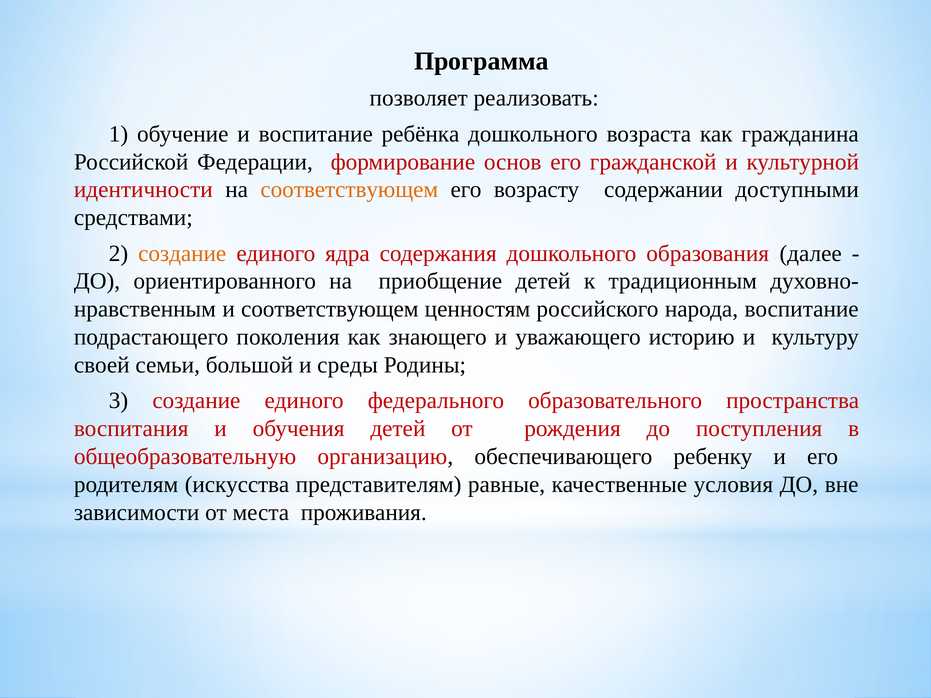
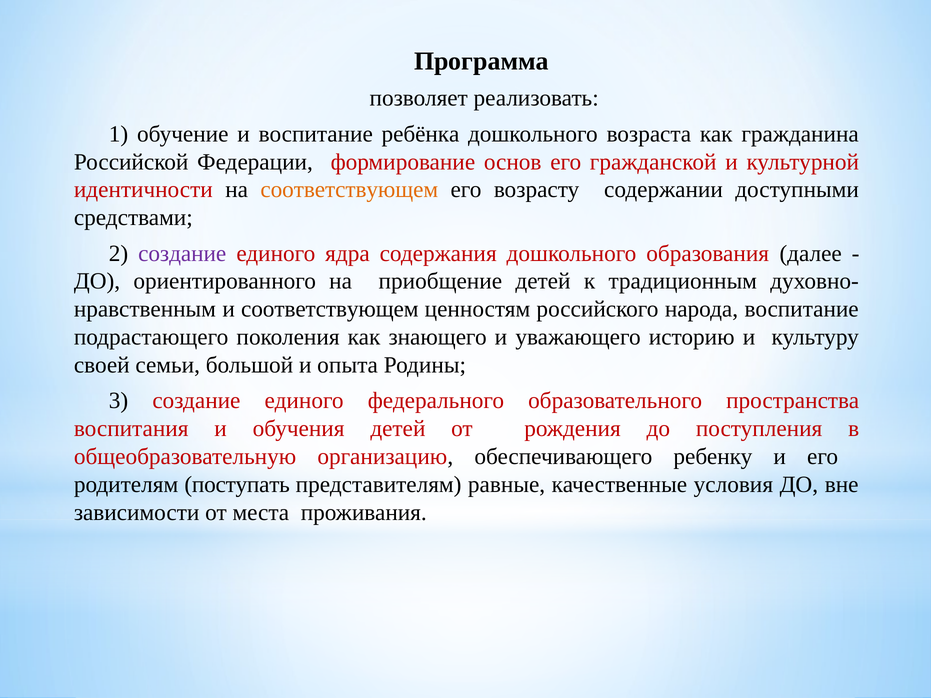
создание at (182, 253) colour: orange -> purple
среды: среды -> опыта
искусства: искусства -> поступать
